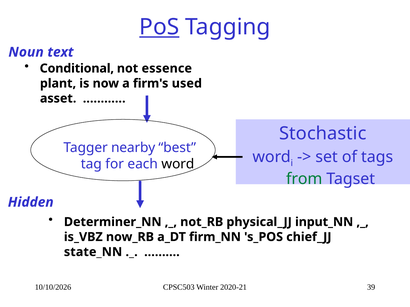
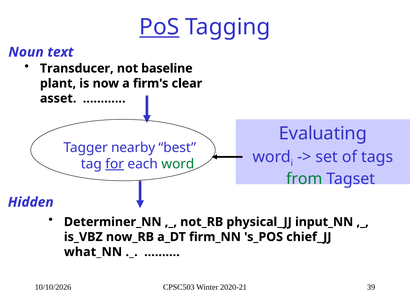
Conditional: Conditional -> Transducer
essence: essence -> baseline
used: used -> clear
Stochastic: Stochastic -> Evaluating
for underline: none -> present
word at (178, 164) colour: black -> green
state_NN: state_NN -> what_NN
